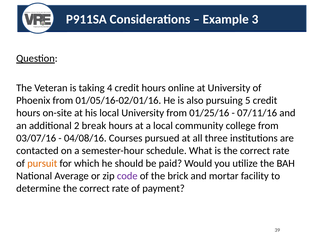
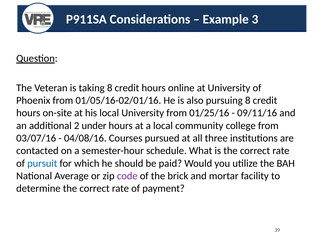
taking 4: 4 -> 8
pursuing 5: 5 -> 8
07/11/16: 07/11/16 -> 09/11/16
break: break -> under
pursuit colour: orange -> blue
